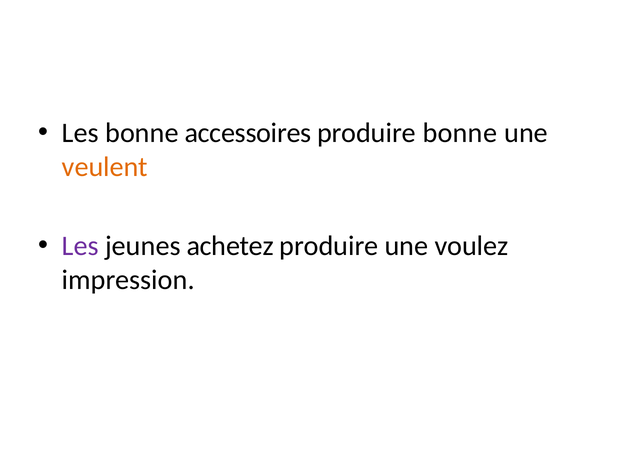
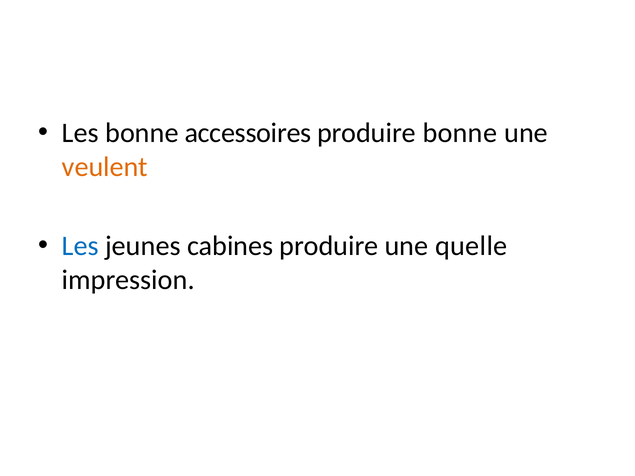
Les at (80, 246) colour: purple -> blue
achetez: achetez -> cabines
voulez: voulez -> quelle
